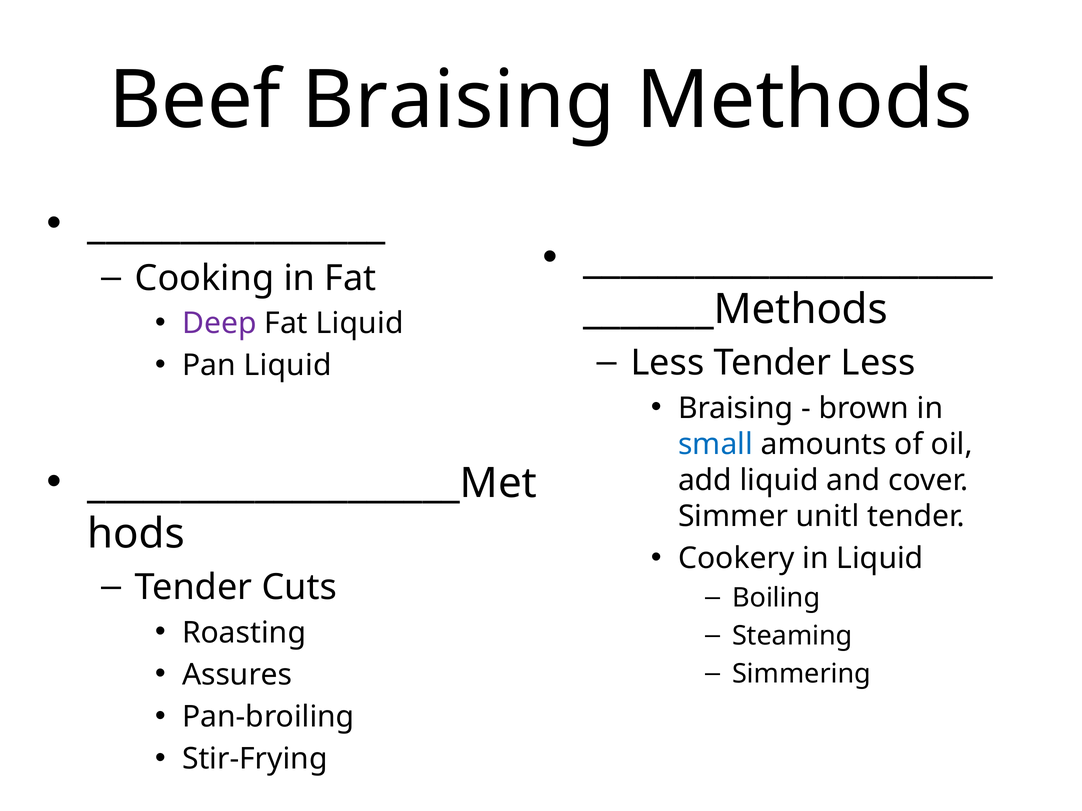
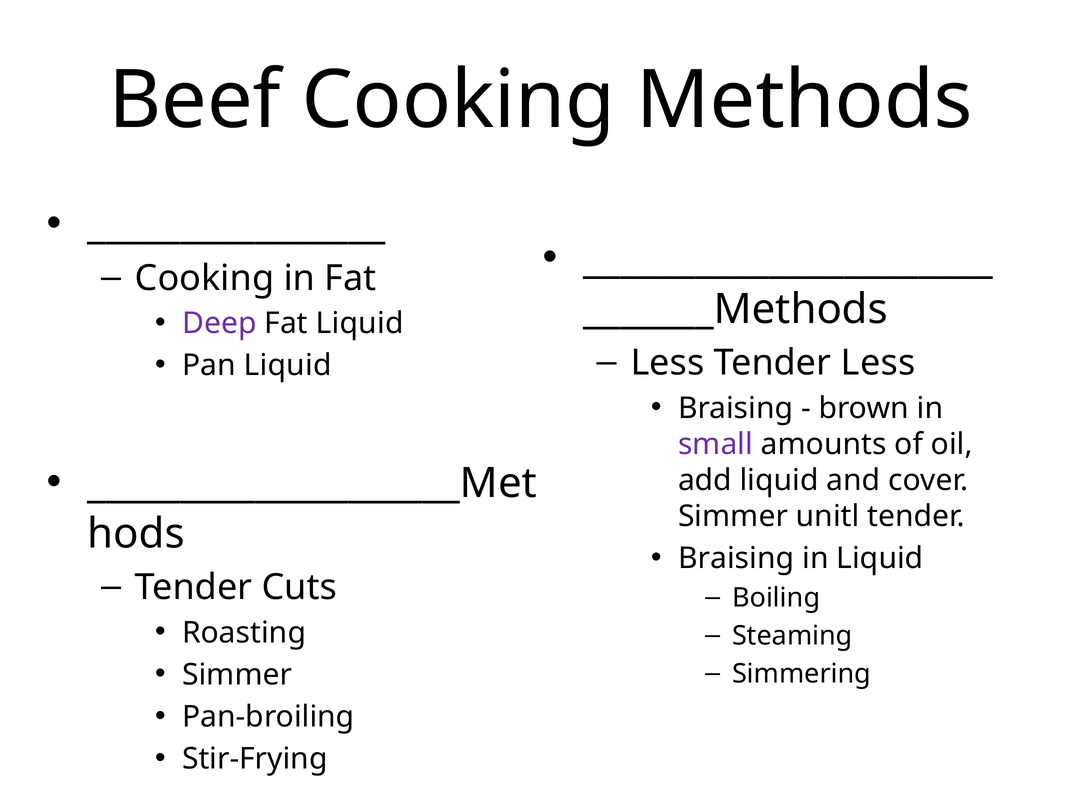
Beef Braising: Braising -> Cooking
small colour: blue -> purple
Cookery at (736, 559): Cookery -> Braising
Assures at (237, 675): Assures -> Simmer
